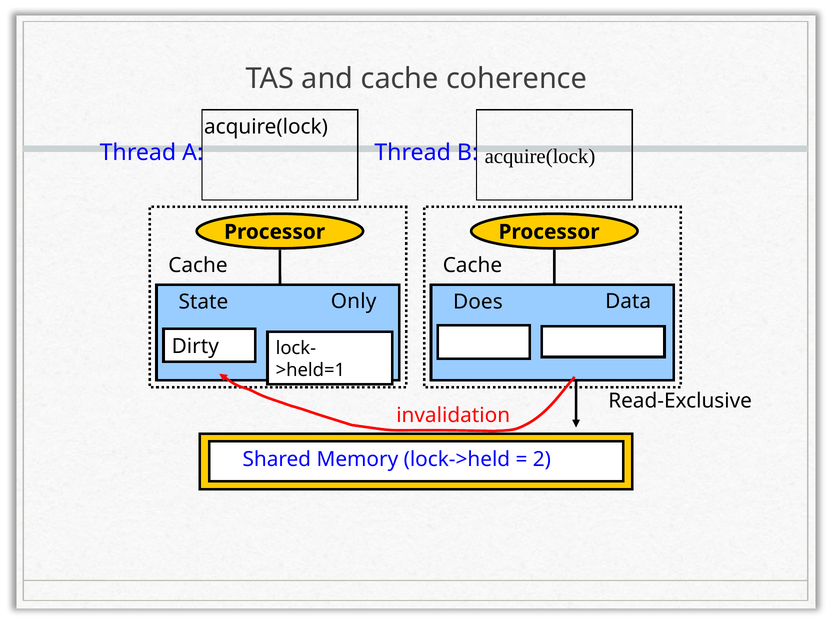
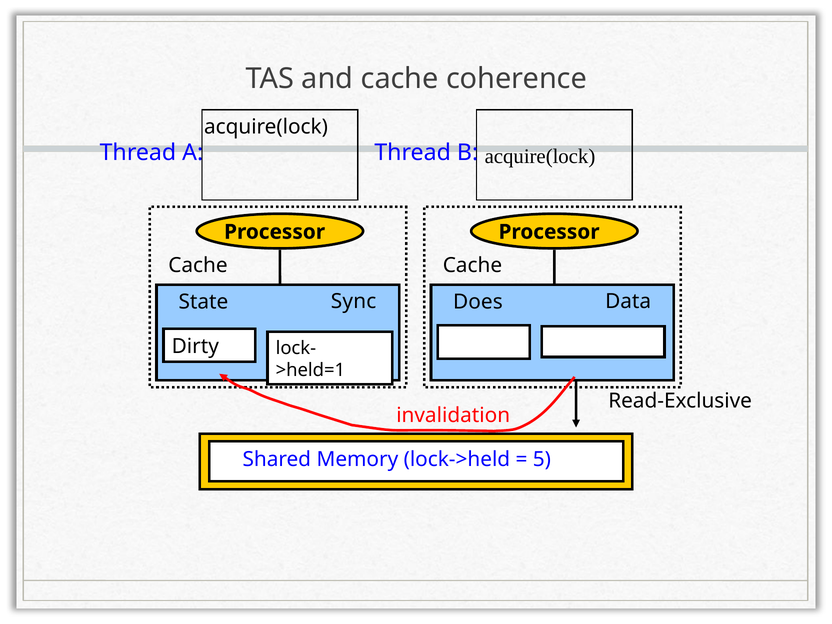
Only: Only -> Sync
2: 2 -> 5
